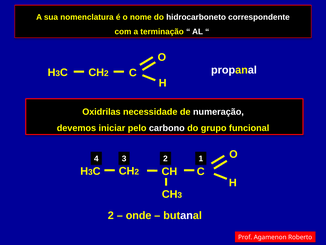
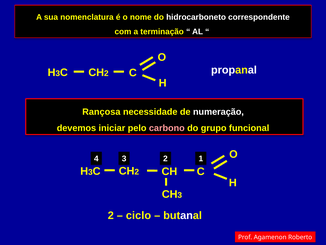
Oxidrilas: Oxidrilas -> Rançosa
carbono colour: white -> pink
onde: onde -> ciclo
